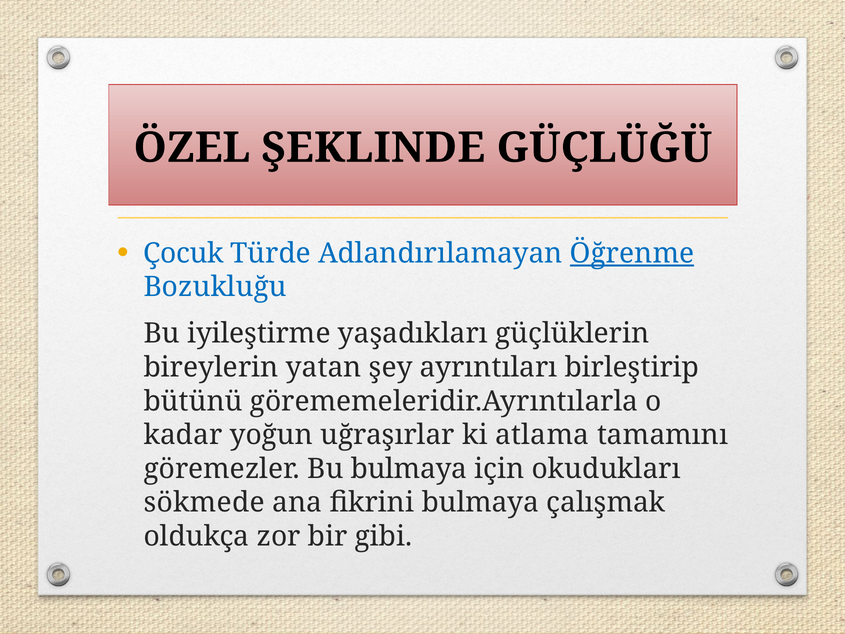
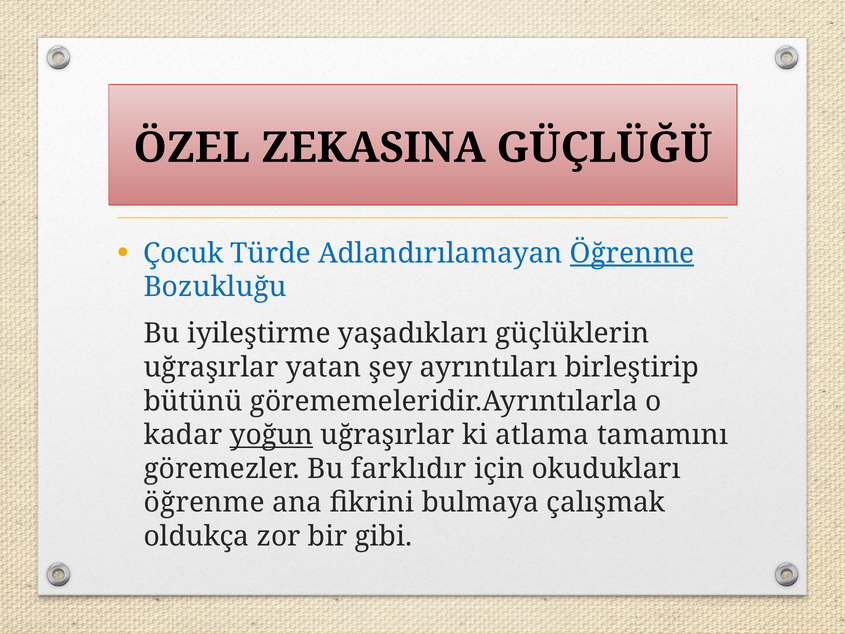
ŞEKLINDE: ŞEKLINDE -> ZEKASINA
bireylerin at (211, 367): bireylerin -> uğraşırlar
yoğun underline: none -> present
Bu bulmaya: bulmaya -> farklıdır
sökmede at (204, 502): sökmede -> öğrenme
